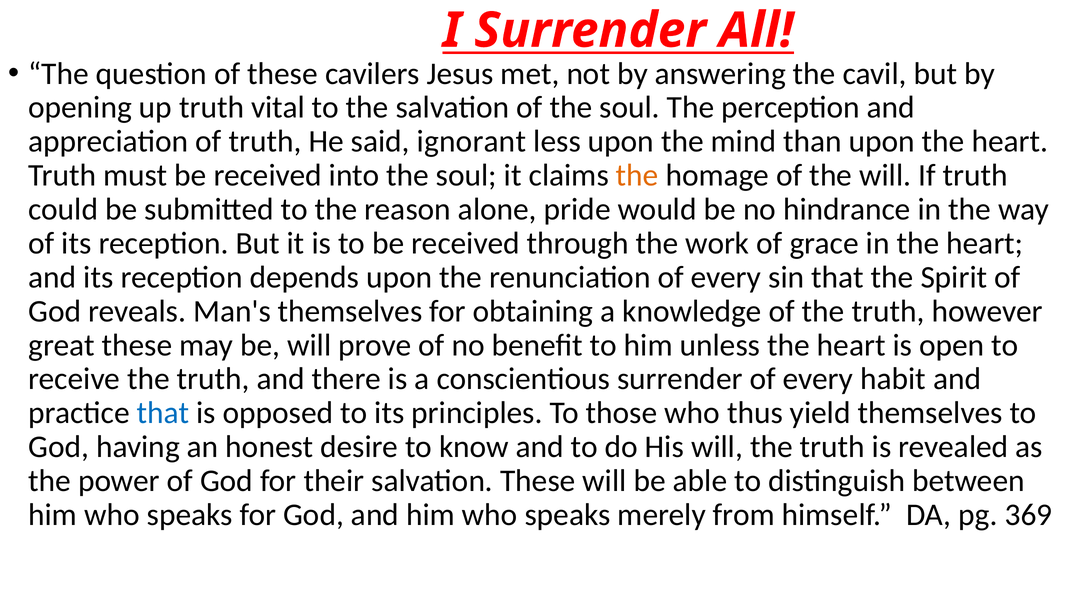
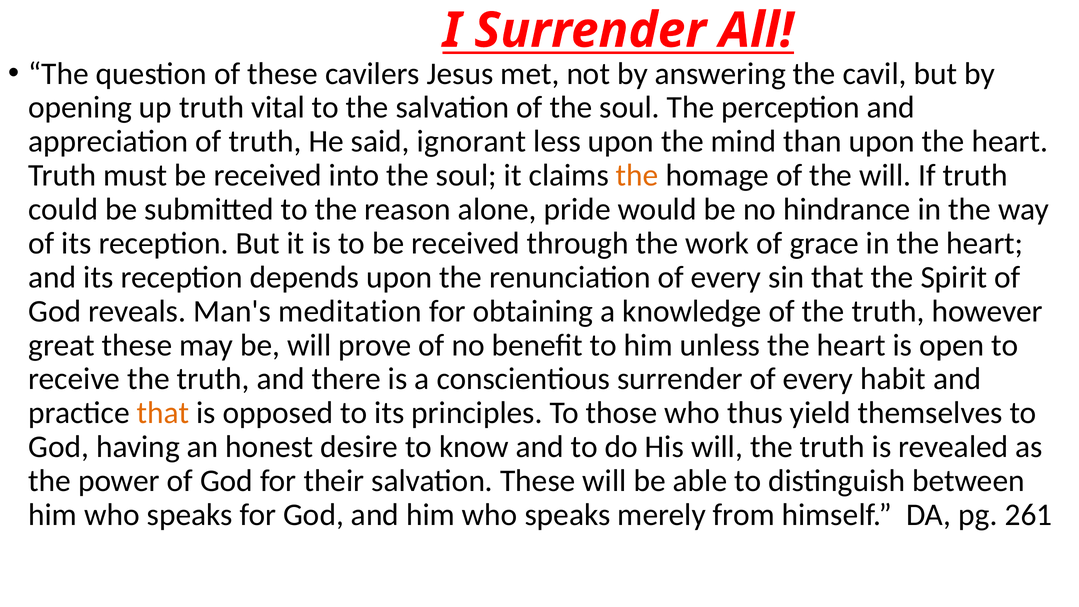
Man's themselves: themselves -> meditation
that at (163, 413) colour: blue -> orange
369: 369 -> 261
